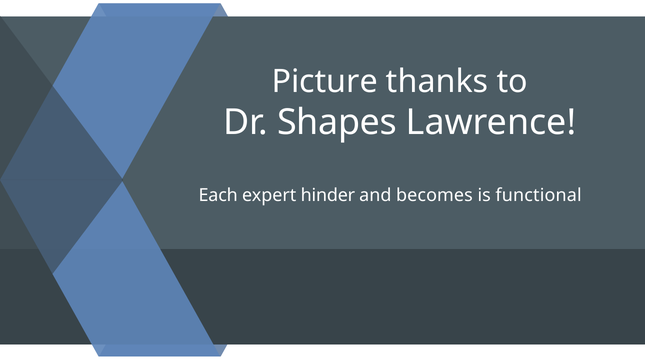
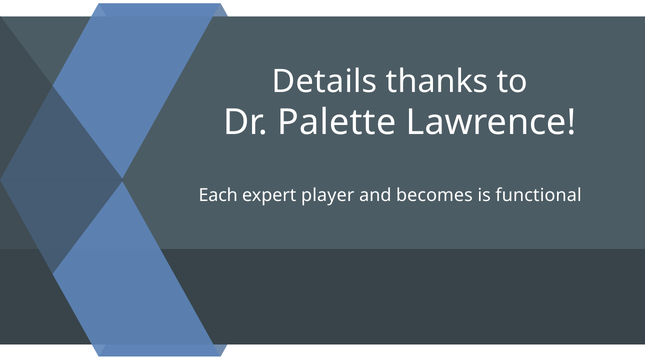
Picture: Picture -> Details
Shapes: Shapes -> Palette
hinder: hinder -> player
